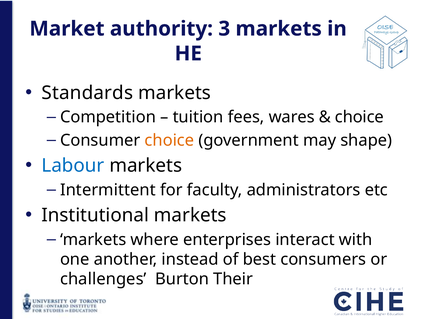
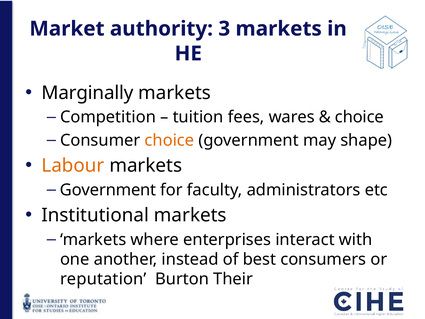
Standards: Standards -> Marginally
Labour colour: blue -> orange
Intermittent at (108, 190): Intermittent -> Government
challenges: challenges -> reputation
